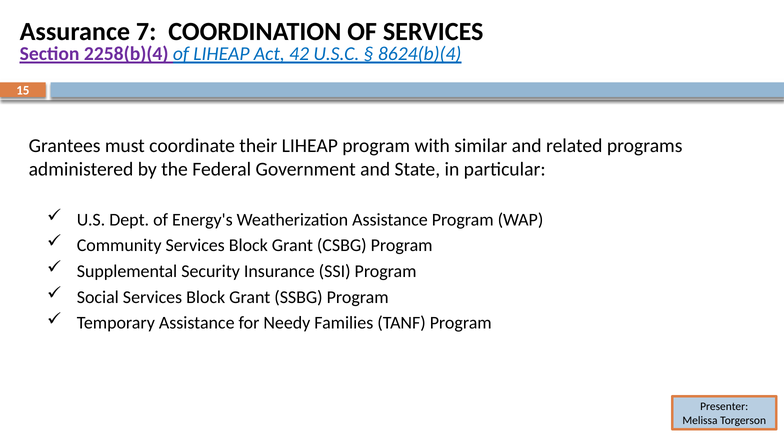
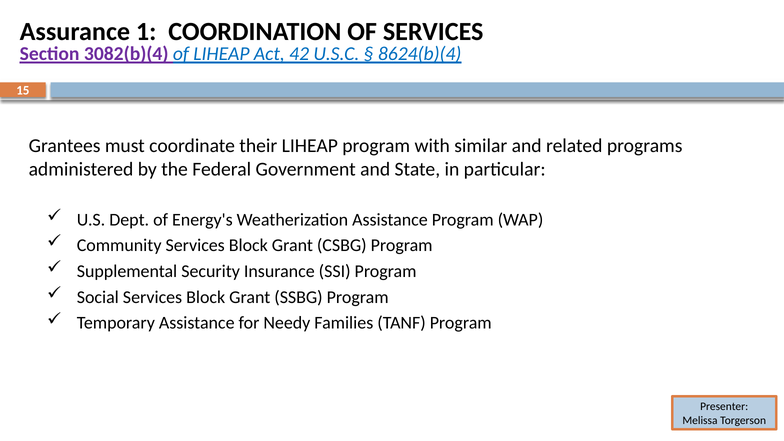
7: 7 -> 1
2258(b)(4: 2258(b)(4 -> 3082(b)(4
